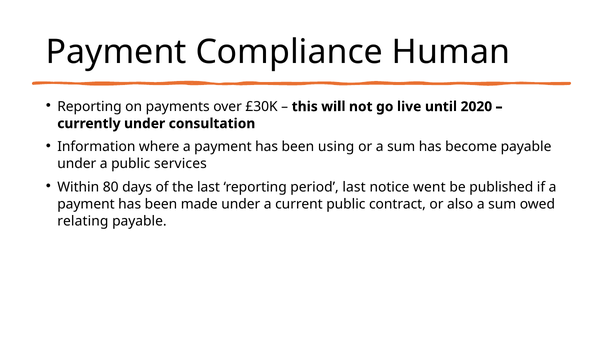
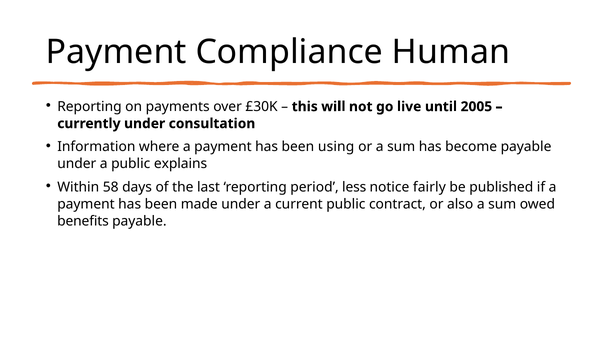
2020: 2020 -> 2005
services: services -> explains
80: 80 -> 58
period last: last -> less
went: went -> fairly
relating: relating -> benefits
